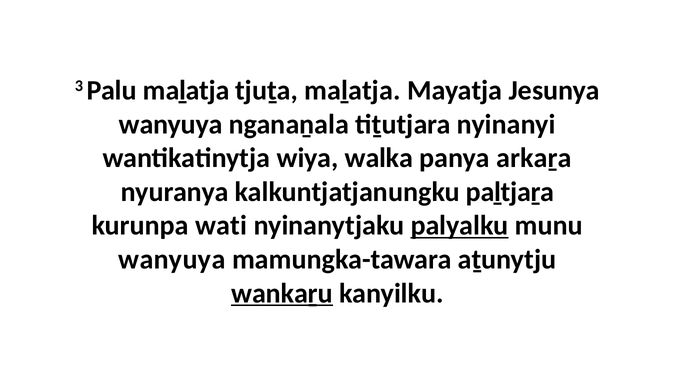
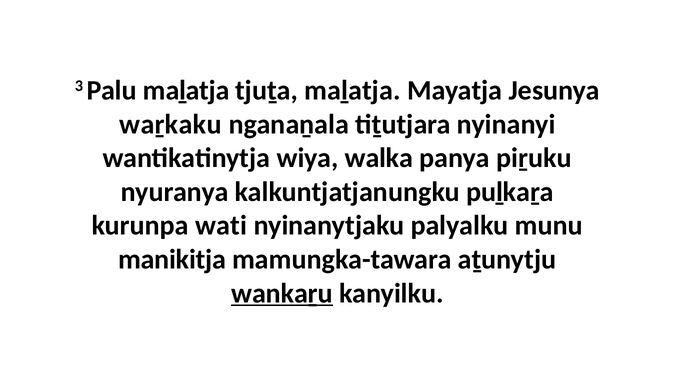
wanyuya at (171, 124): wanyuya -> waṟkaku
arkaṟa: arkaṟa -> piṟuku
paḻtjaṟa: paḻtjaṟa -> puḻkaṟa
palyalku underline: present -> none
wanyuya at (172, 259): wanyuya -> manikitja
